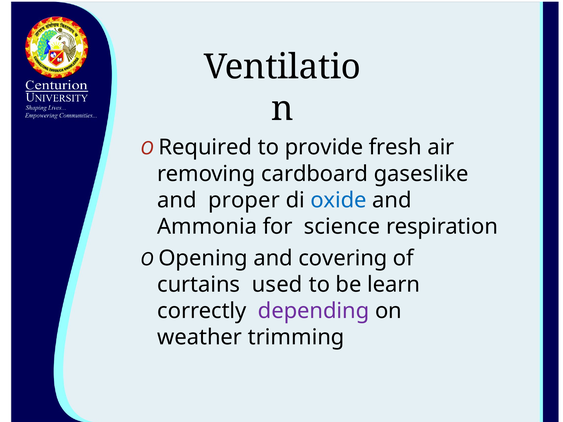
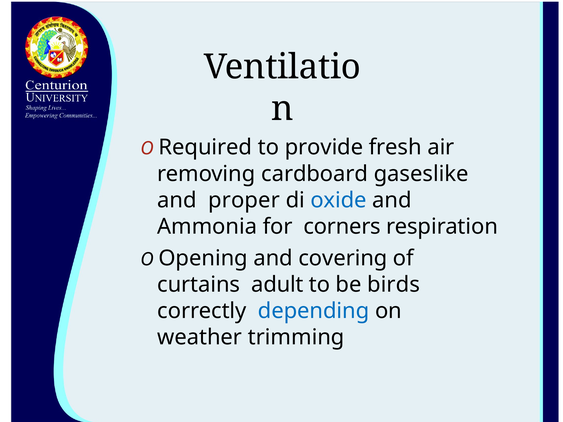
science: science -> corners
used: used -> adult
learn: learn -> birds
depending colour: purple -> blue
